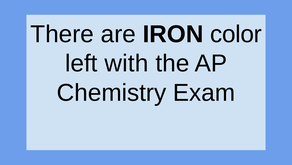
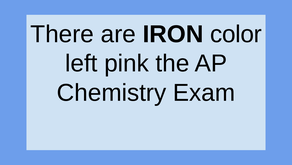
with: with -> pink
